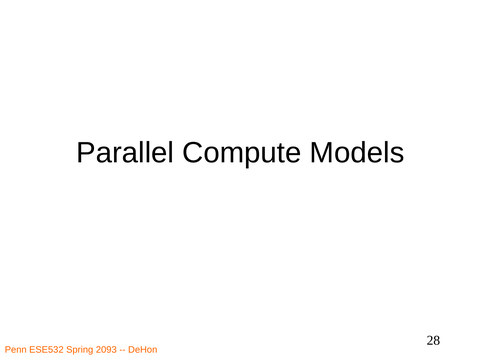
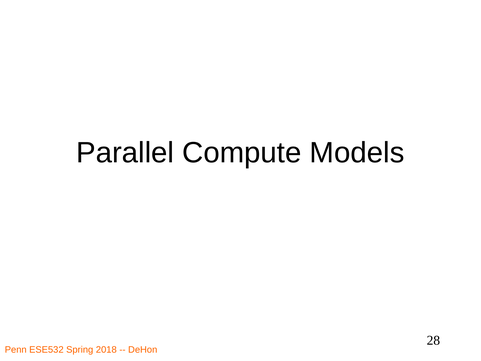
2093: 2093 -> 2018
